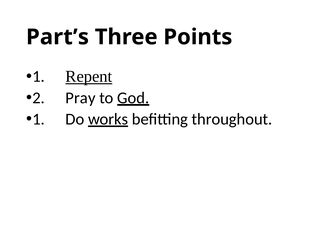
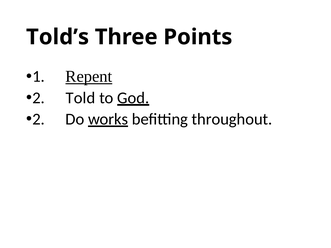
Part’s: Part’s -> Told’s
Pray: Pray -> Told
1 at (39, 119): 1 -> 2
